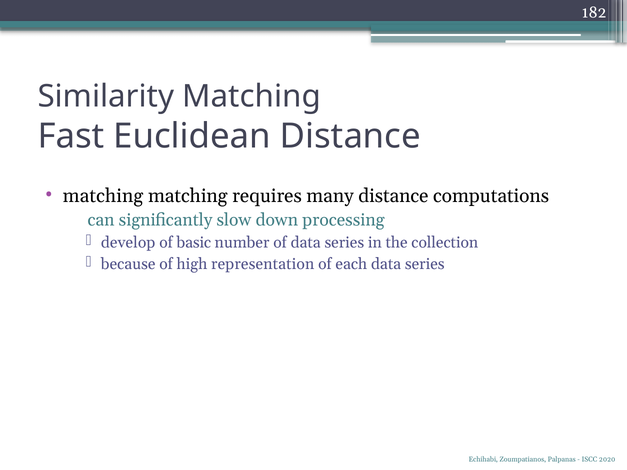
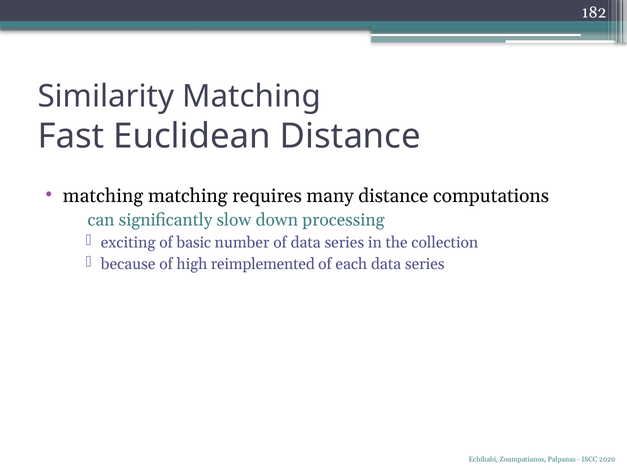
develop: develop -> exciting
representation: representation -> reimplemented
